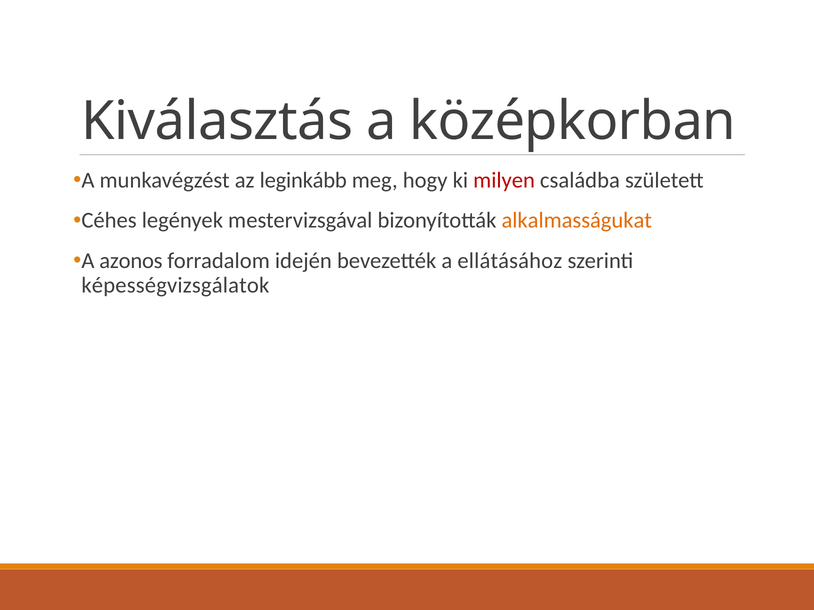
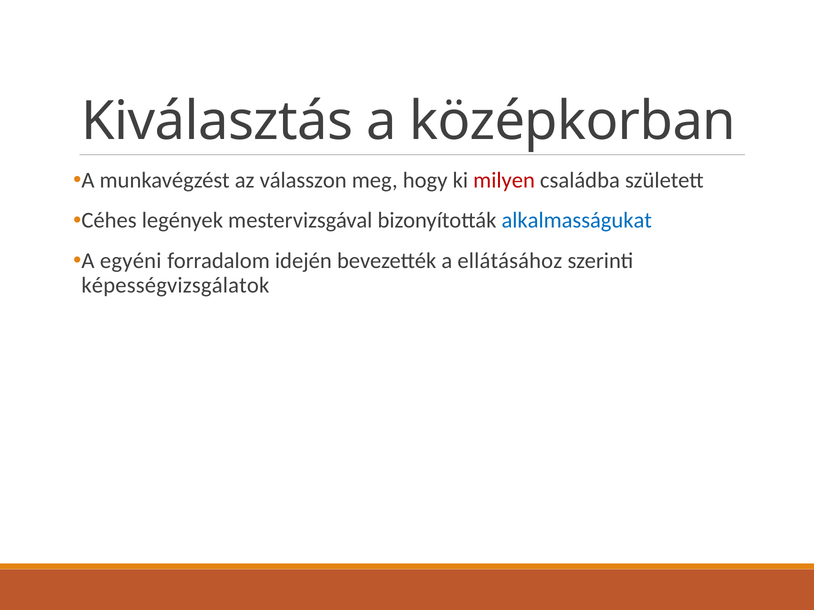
leginkább: leginkább -> válasszon
alkalmasságukat colour: orange -> blue
azonos: azonos -> egyéni
